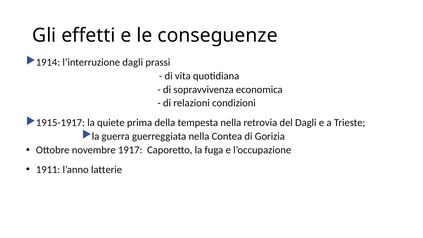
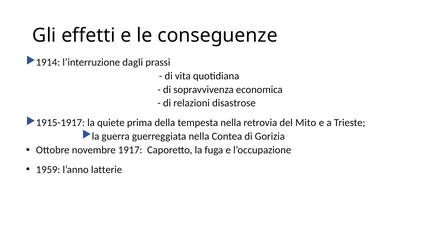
condizioni: condizioni -> disastrose
del Dagli: Dagli -> Mito
1911: 1911 -> 1959
